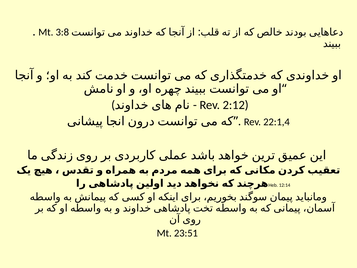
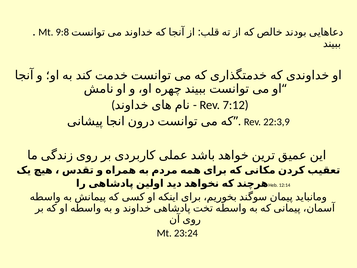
3:8: 3:8 -> 9:8
2:12: 2:12 -> 7:12
22:1,4: 22:1,4 -> 22:3,9
23:51: 23:51 -> 23:24
